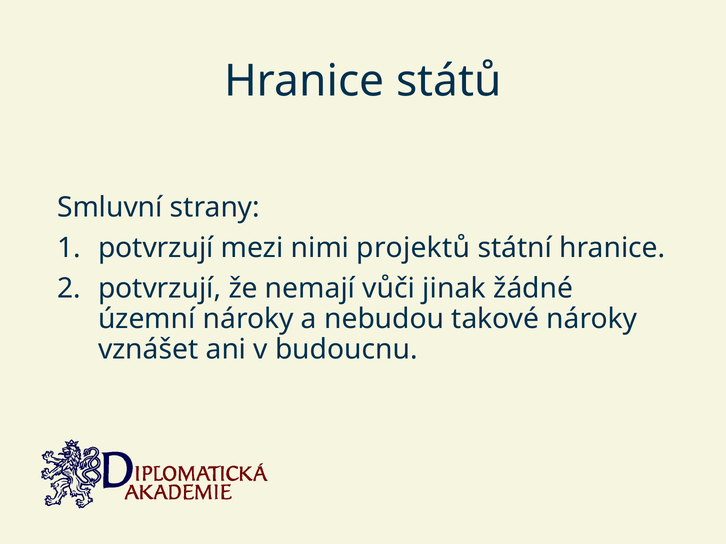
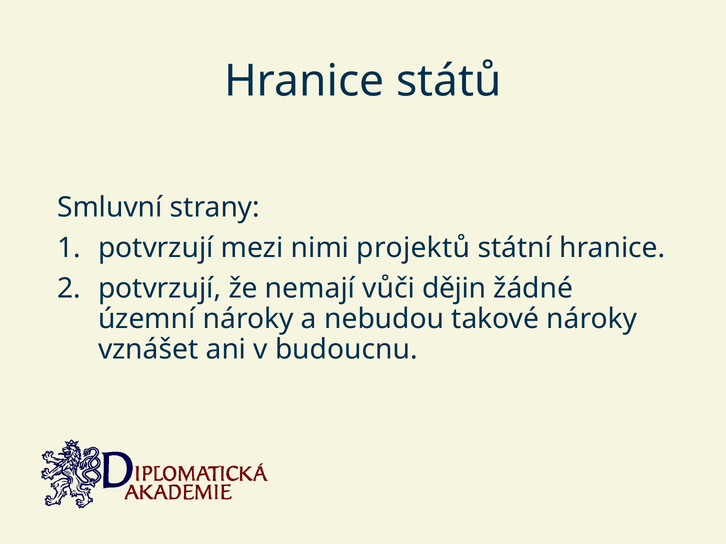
jinak: jinak -> dějin
